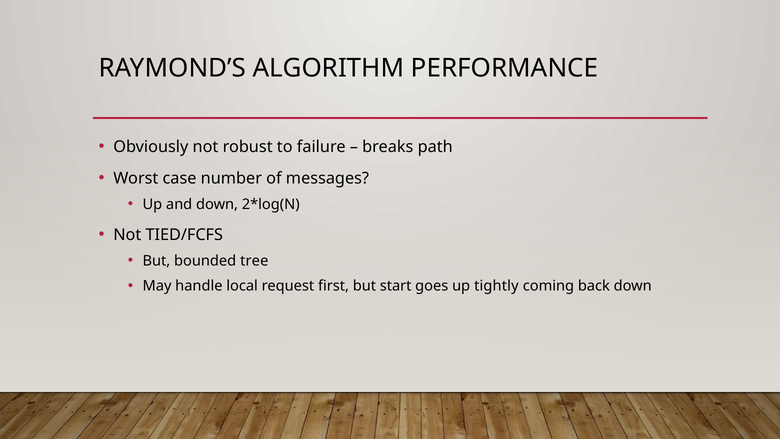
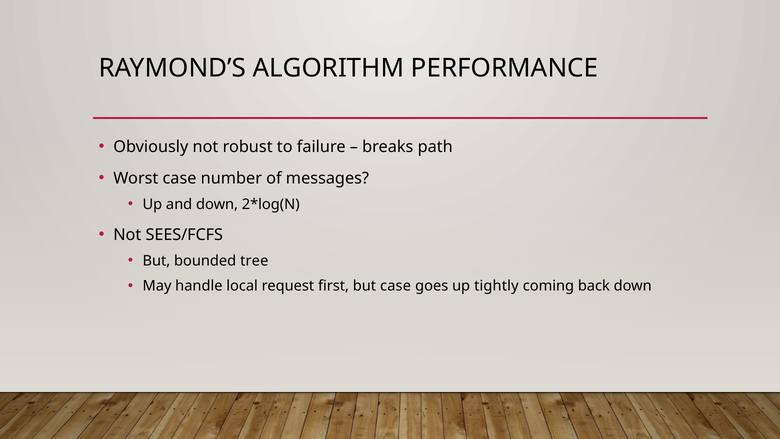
TIED/FCFS: TIED/FCFS -> SEES/FCFS
but start: start -> case
